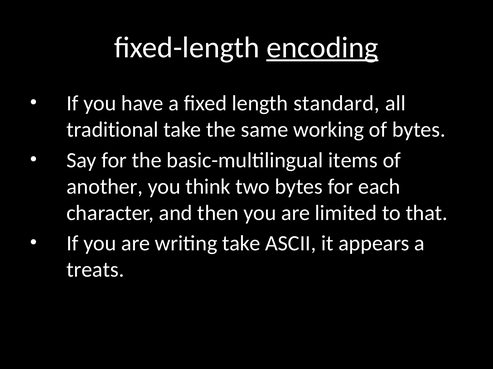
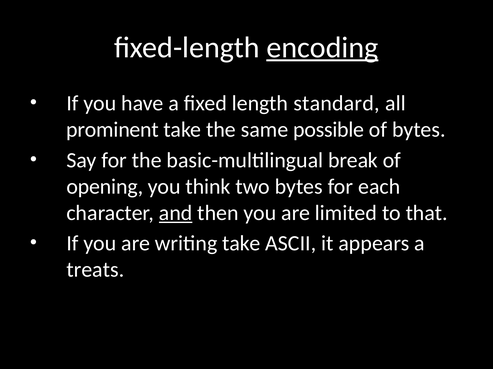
traditional: traditional -> prominent
working: working -> possible
items: items -> break
another: another -> opening
and underline: none -> present
